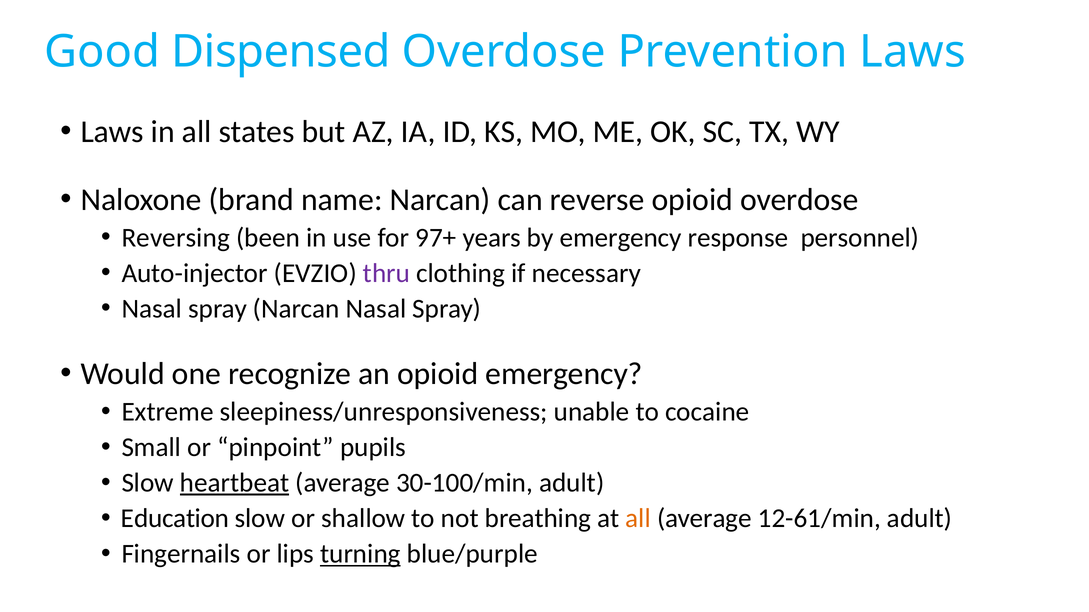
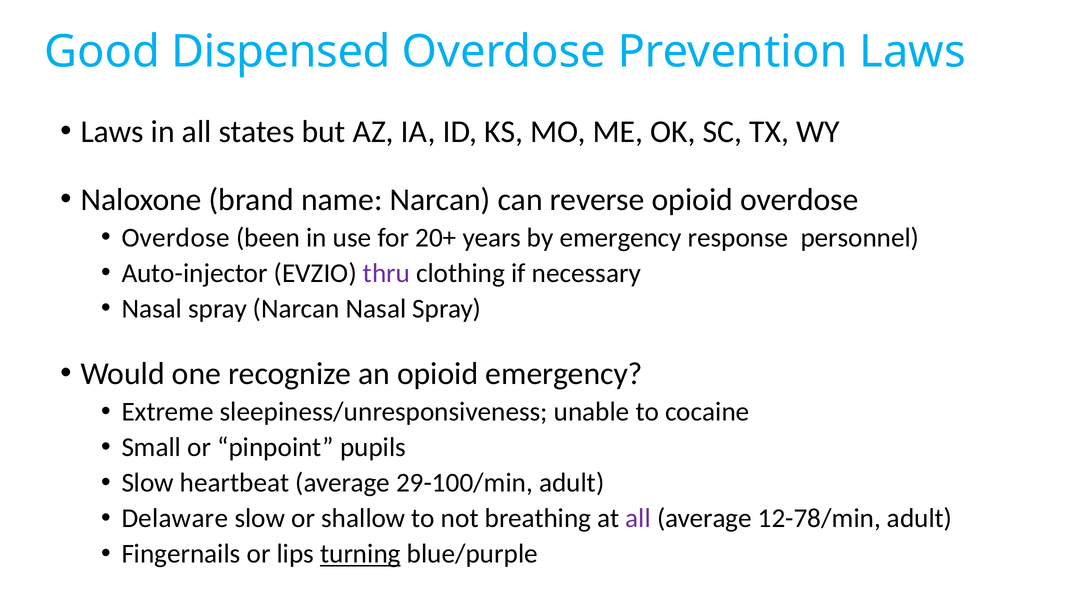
Reversing at (176, 238): Reversing -> Overdose
97+: 97+ -> 20+
heartbeat underline: present -> none
30-100/min: 30-100/min -> 29-100/min
Education: Education -> Delaware
all at (638, 519) colour: orange -> purple
12-61/min: 12-61/min -> 12-78/min
